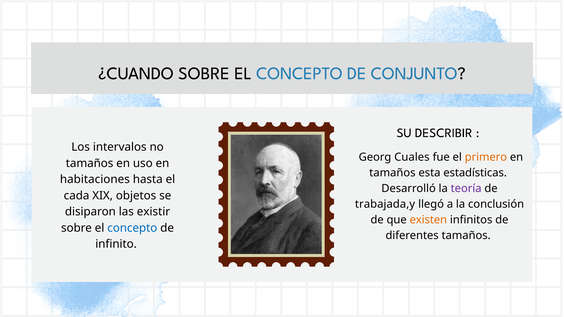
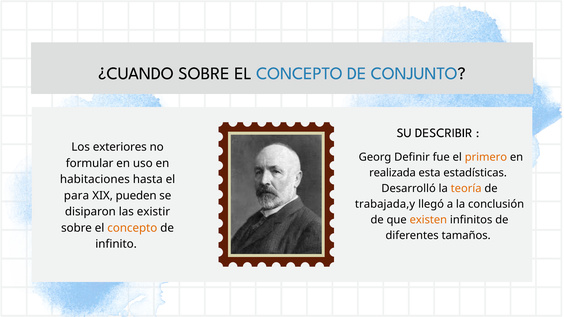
intervalos: intervalos -> exteriores
Cuales: Cuales -> Definir
tamaños at (90, 163): tamaños -> formular
tamaños at (392, 173): tamaños -> realizada
teoría colour: purple -> orange
cada: cada -> para
objetos: objetos -> pueden
concepto at (132, 228) colour: blue -> orange
